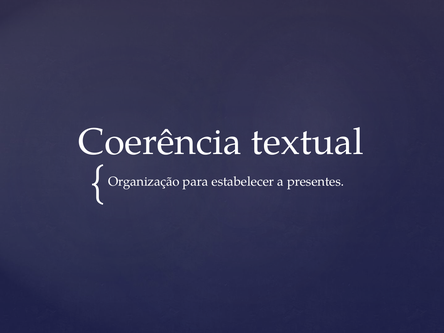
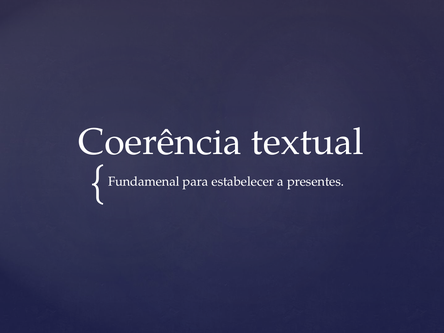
Organização: Organização -> Fundamenal
